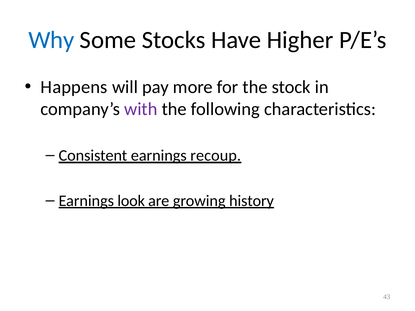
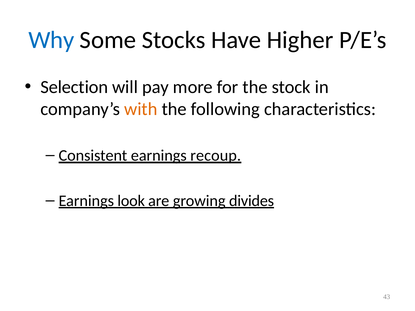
Happens: Happens -> Selection
with colour: purple -> orange
history: history -> divides
